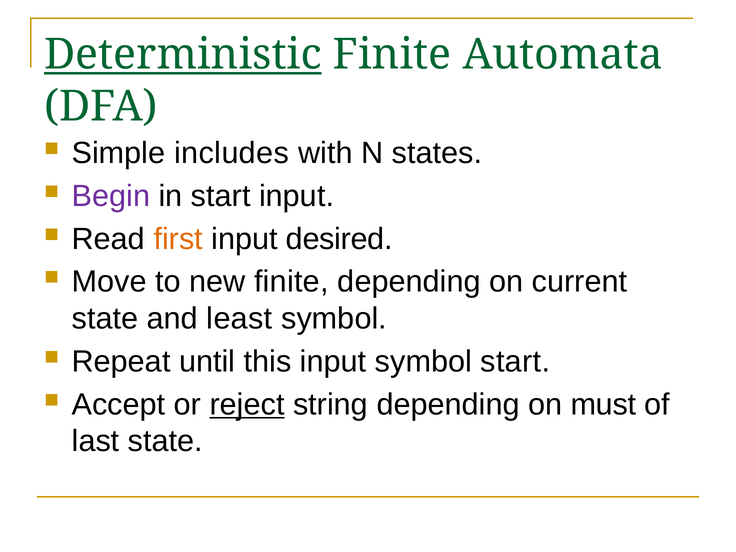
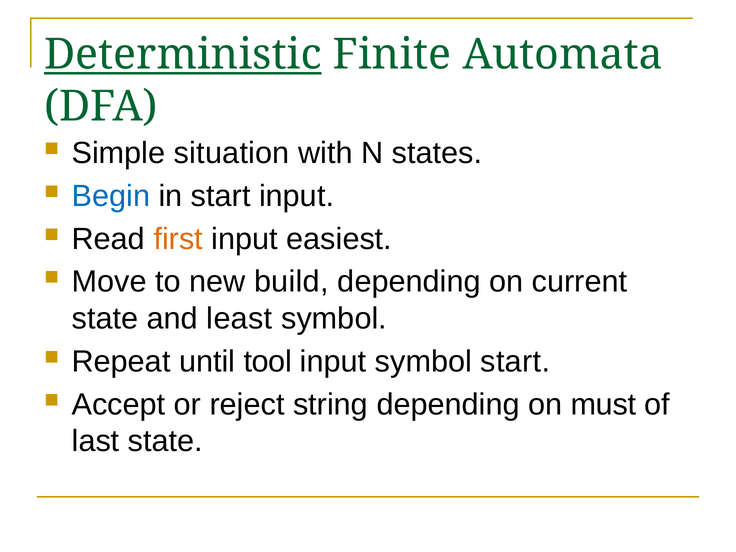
includes: includes -> situation
Begin colour: purple -> blue
desired: desired -> easiest
new finite: finite -> build
this: this -> tool
reject underline: present -> none
